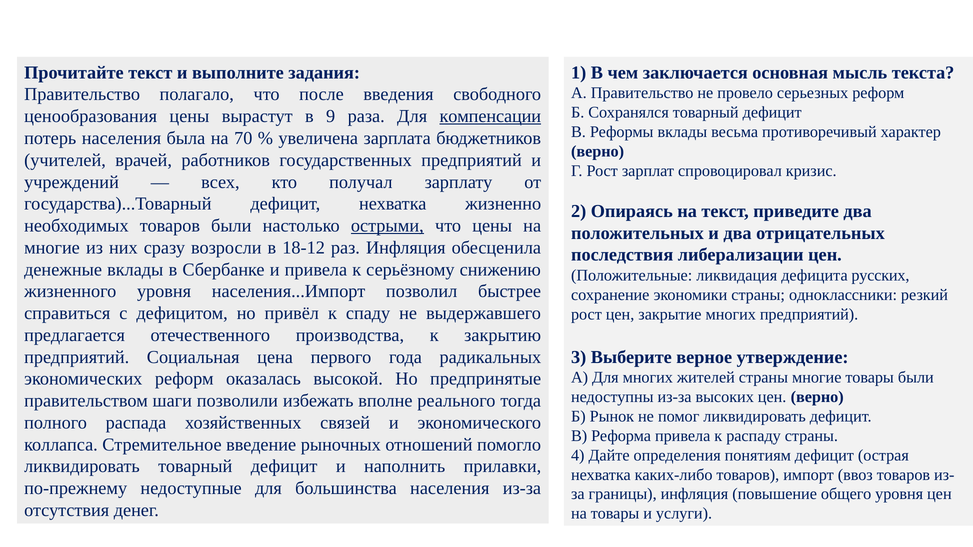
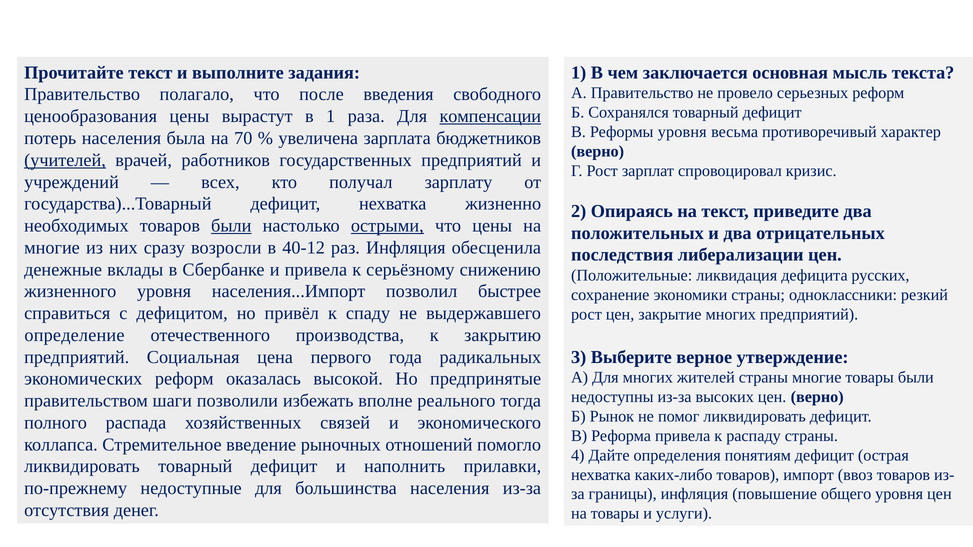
в 9: 9 -> 1
Реформы вклады: вклады -> уровня
учителей underline: none -> present
были at (231, 226) underline: none -> present
18-12: 18-12 -> 40-12
предлагается: предлагается -> определение
